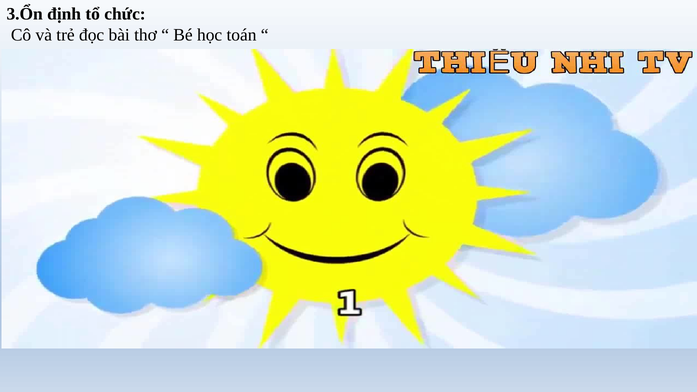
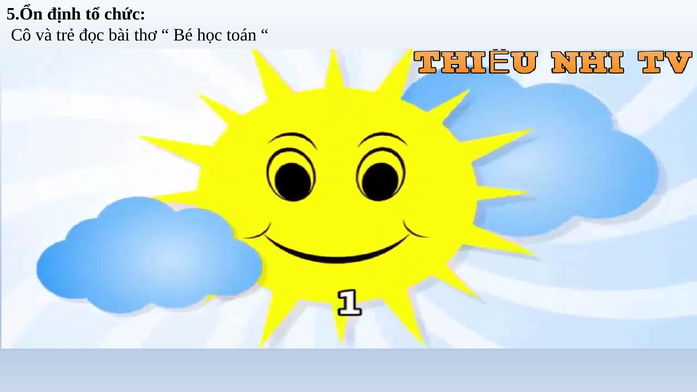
3.Ổn: 3.Ổn -> 5.Ổn
